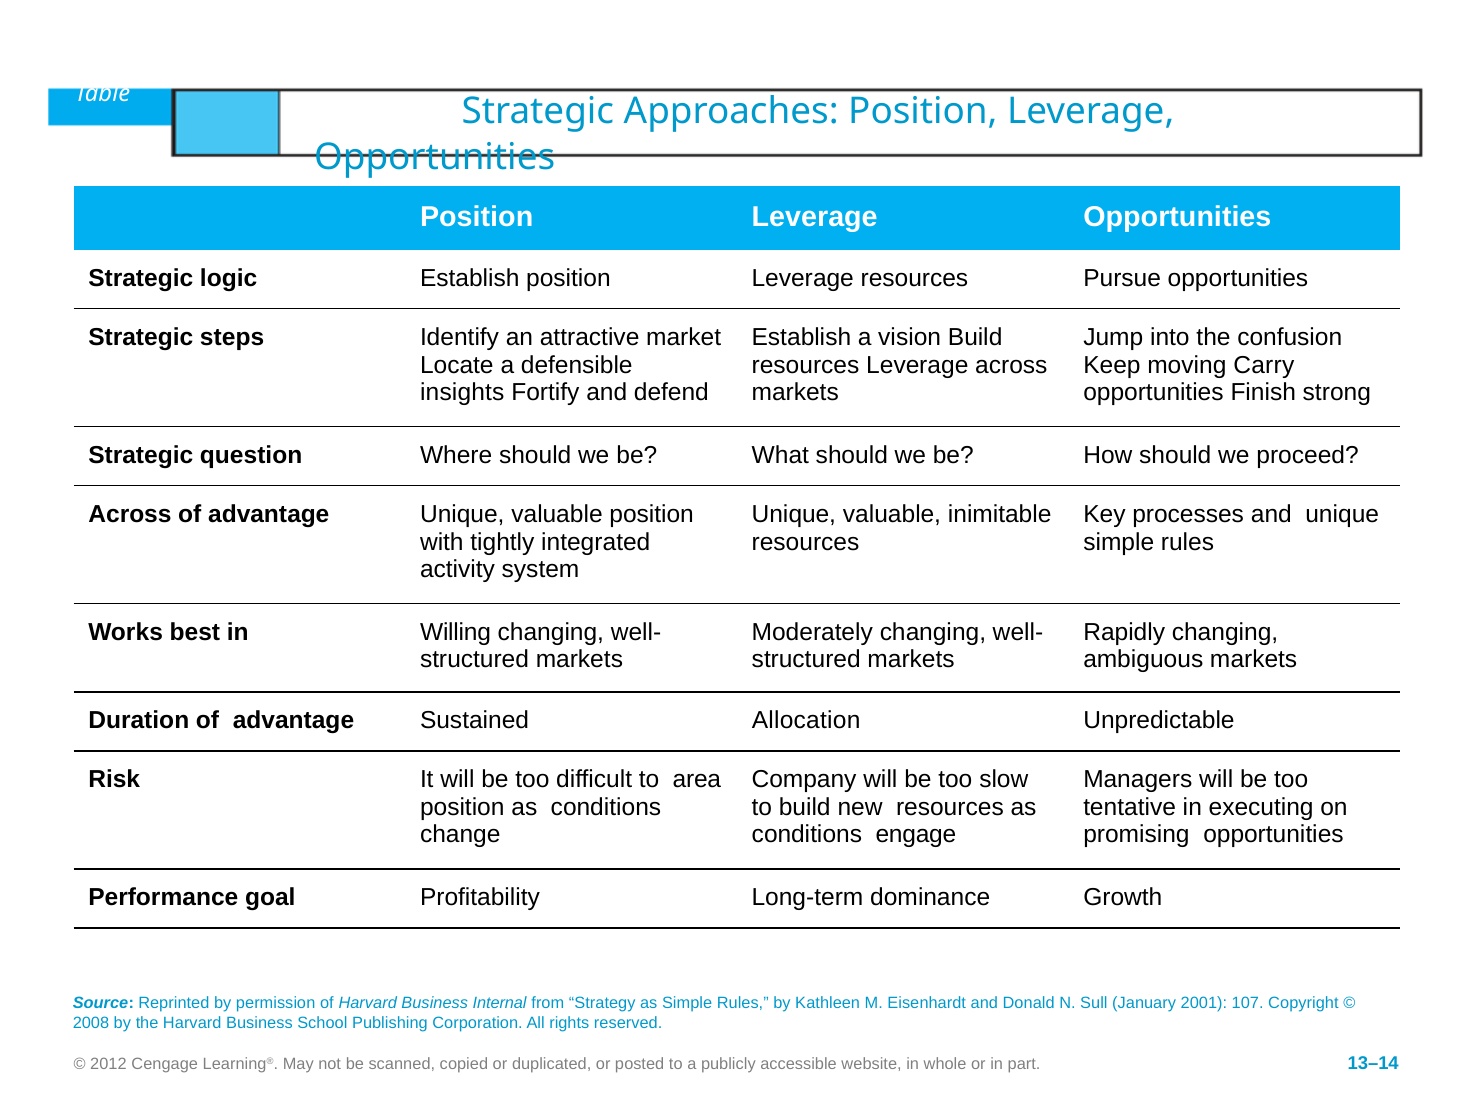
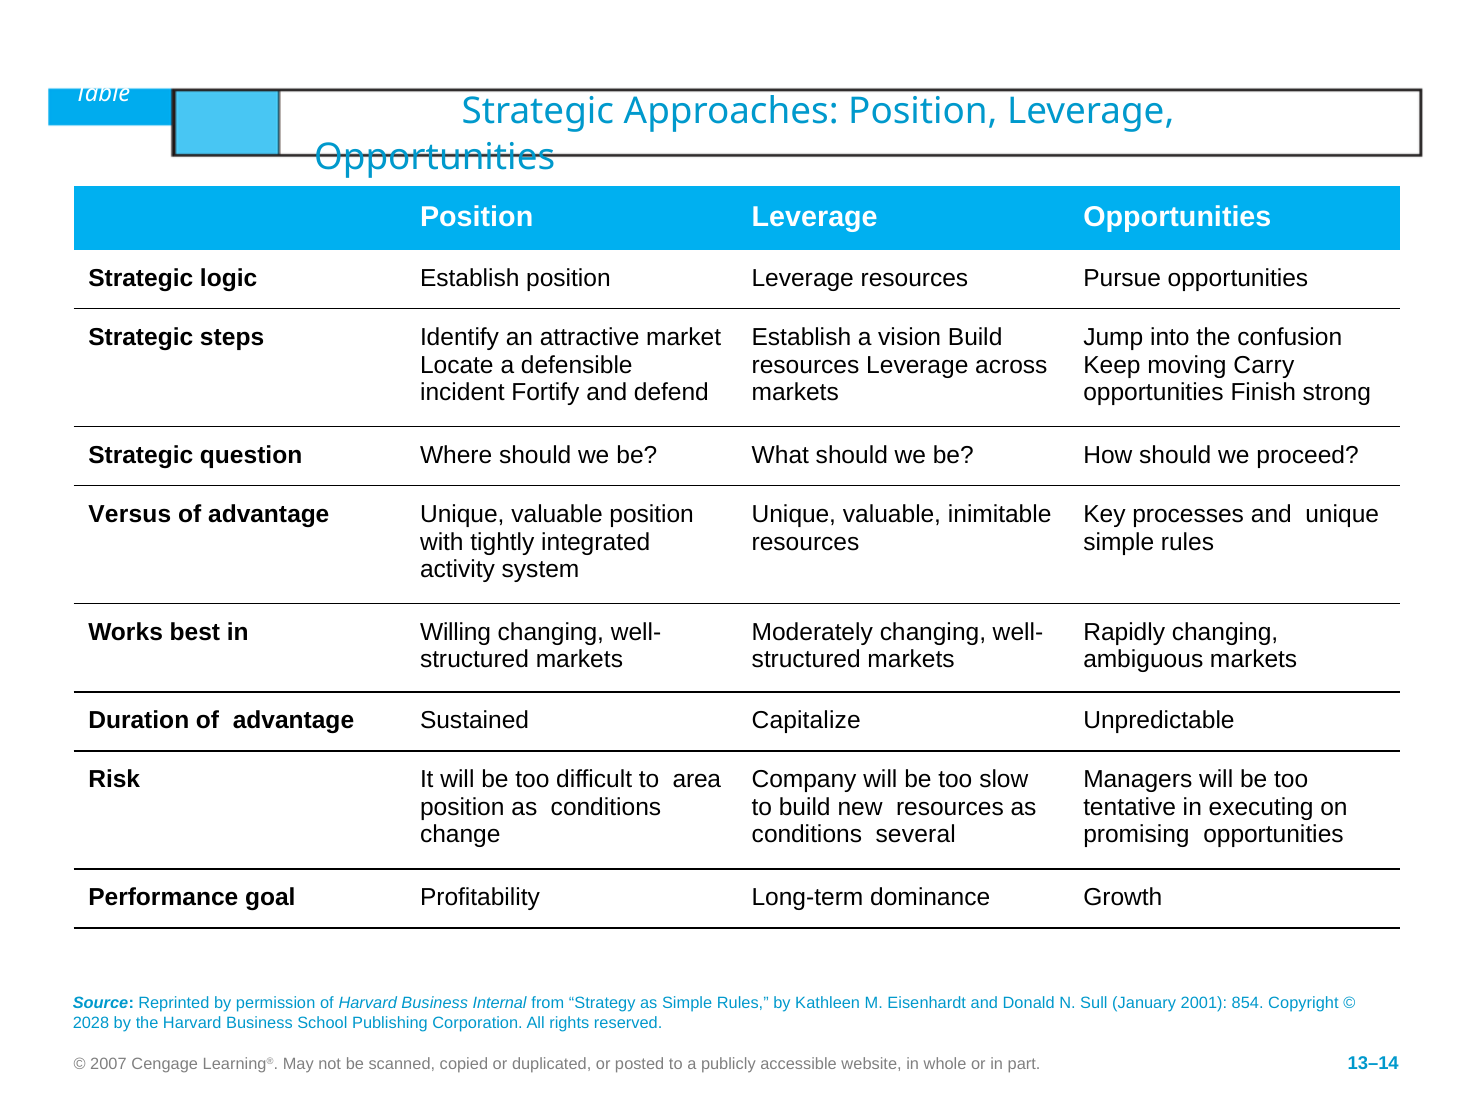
insights: insights -> incident
Across at (130, 515): Across -> Versus
Allocation: Allocation -> Capitalize
engage: engage -> several
107: 107 -> 854
2008: 2008 -> 2028
2012: 2012 -> 2007
